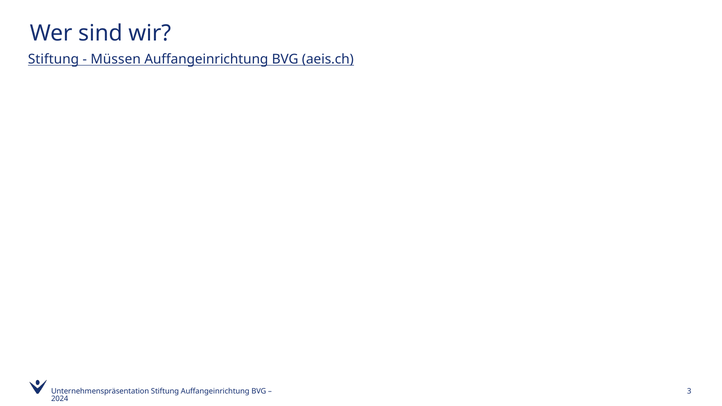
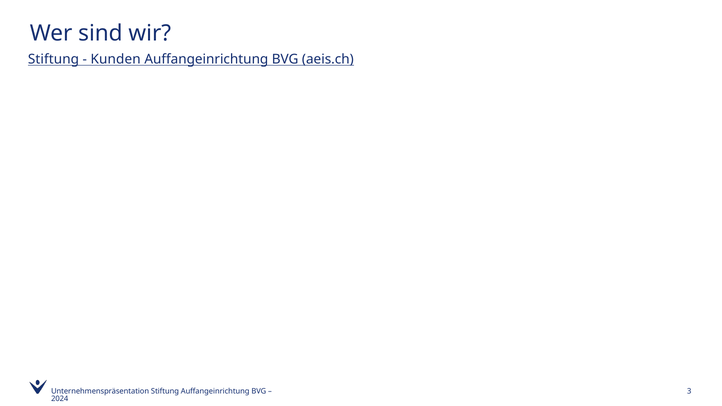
Müssen: Müssen -> Kunden
